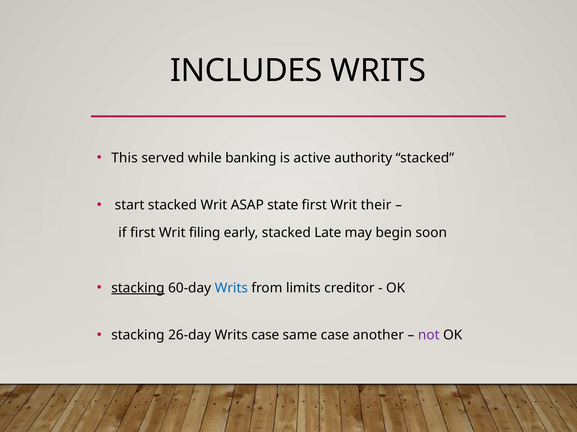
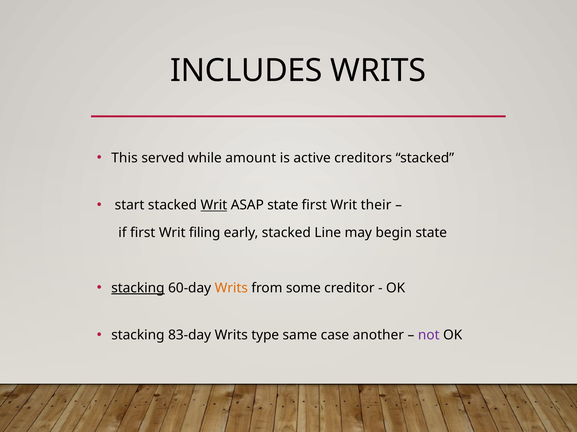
banking: banking -> amount
authority: authority -> creditors
Writ at (214, 205) underline: none -> present
Late: Late -> Line
begin soon: soon -> state
Writs at (231, 288) colour: blue -> orange
limits: limits -> some
26-day: 26-day -> 83-day
Writs case: case -> type
